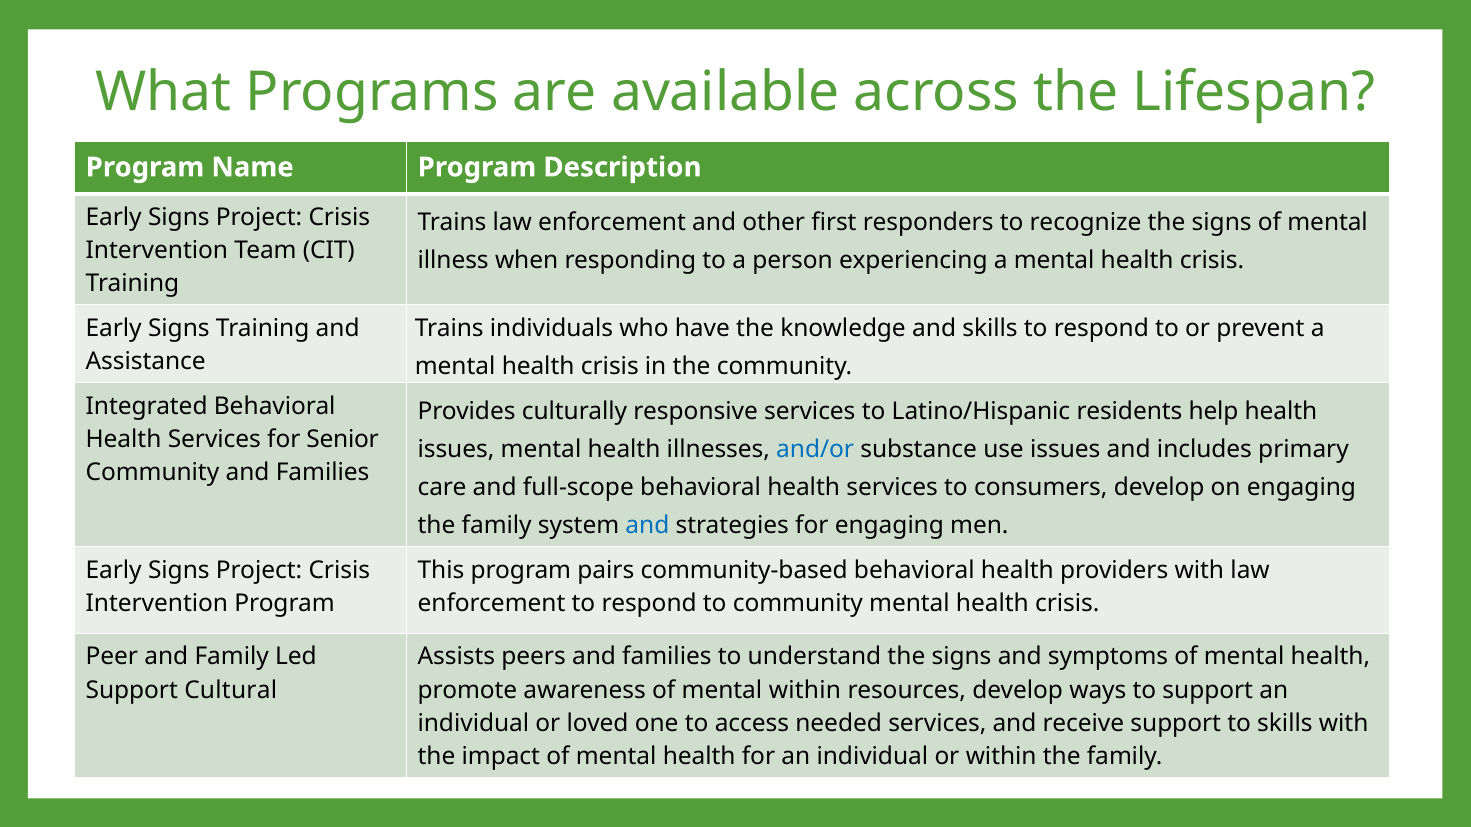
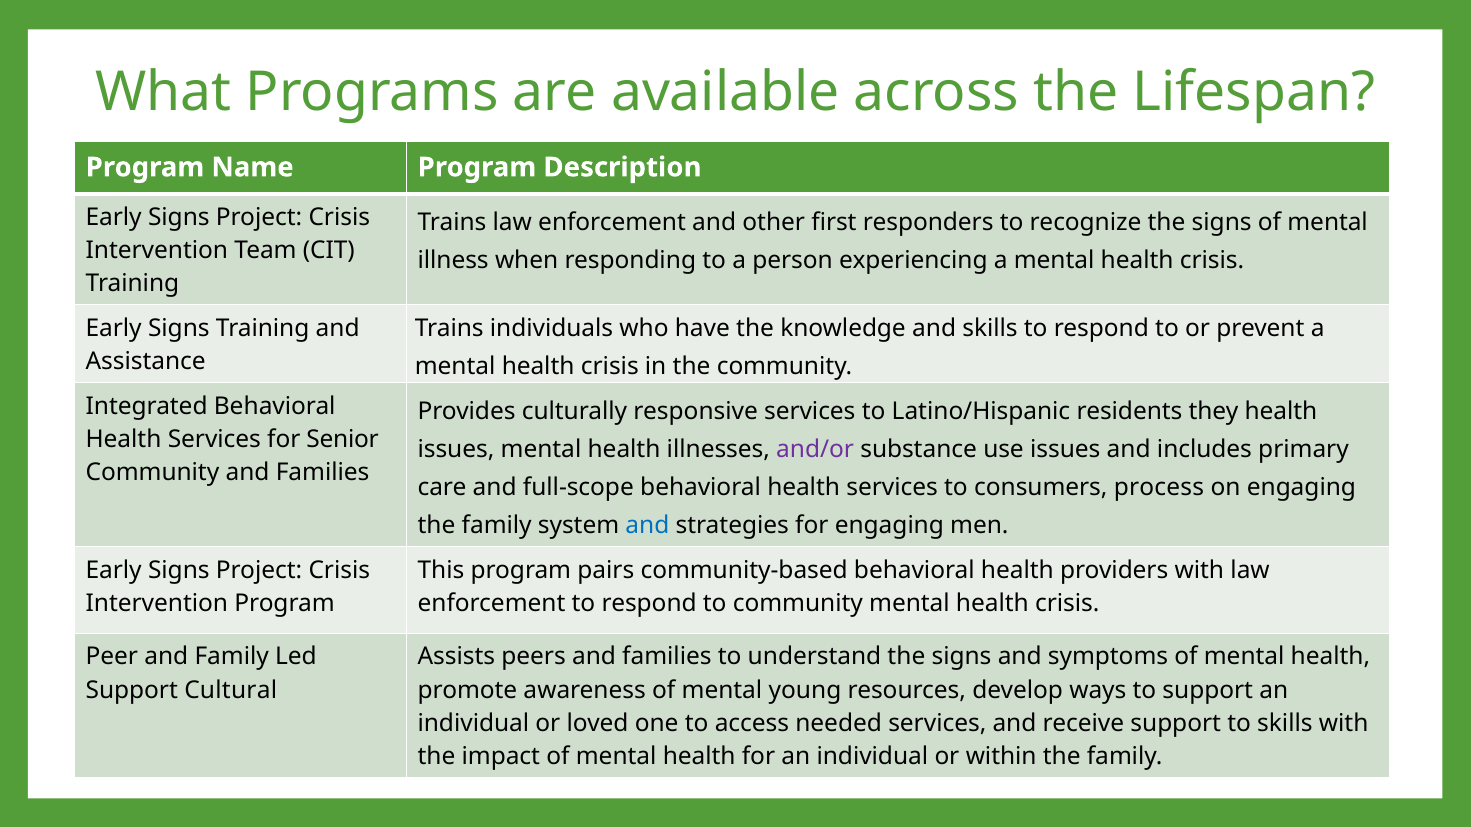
help: help -> they
and/or colour: blue -> purple
consumers develop: develop -> process
mental within: within -> young
